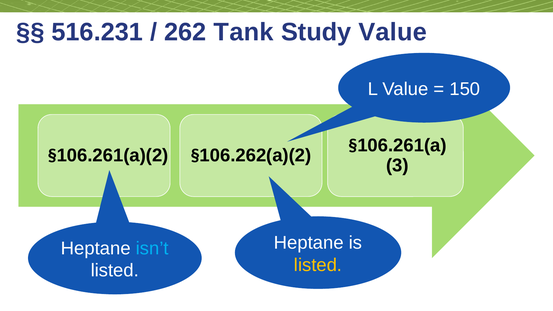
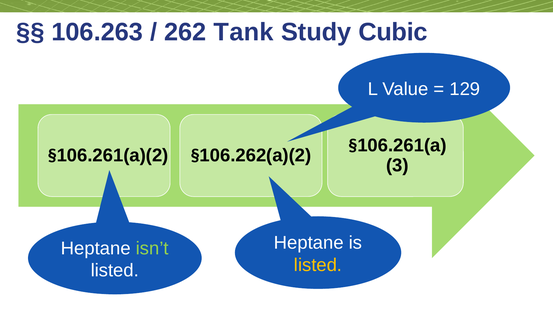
516.231: 516.231 -> 106.263
Study Value: Value -> Cubic
150: 150 -> 129
isn’t colour: light blue -> light green
